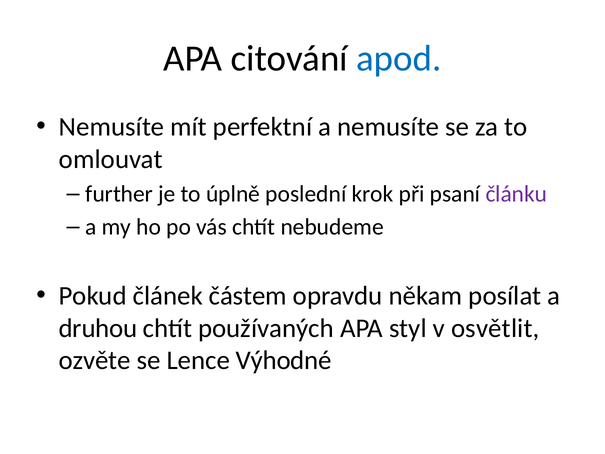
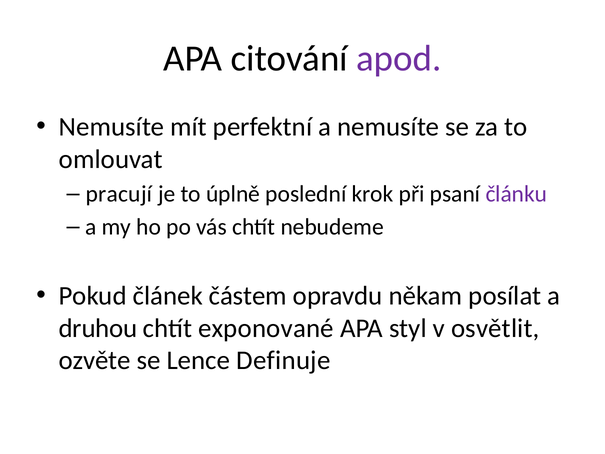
apod colour: blue -> purple
further: further -> pracují
používaných: používaných -> exponované
Výhodné: Výhodné -> Definuje
